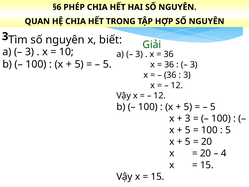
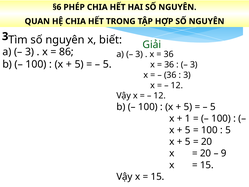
10: 10 -> 86
3 at (188, 118): 3 -> 1
4: 4 -> 9
